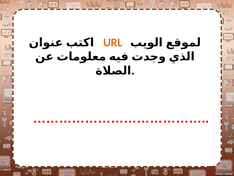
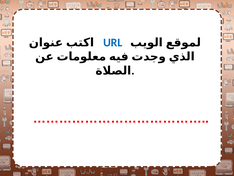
URL colour: orange -> blue
